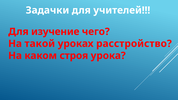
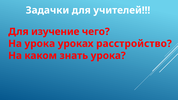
На такой: такой -> урока
строя: строя -> знать
